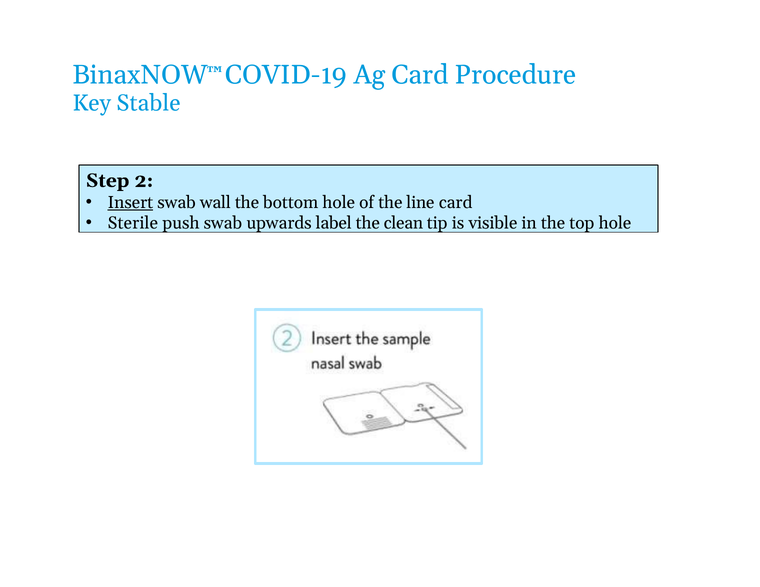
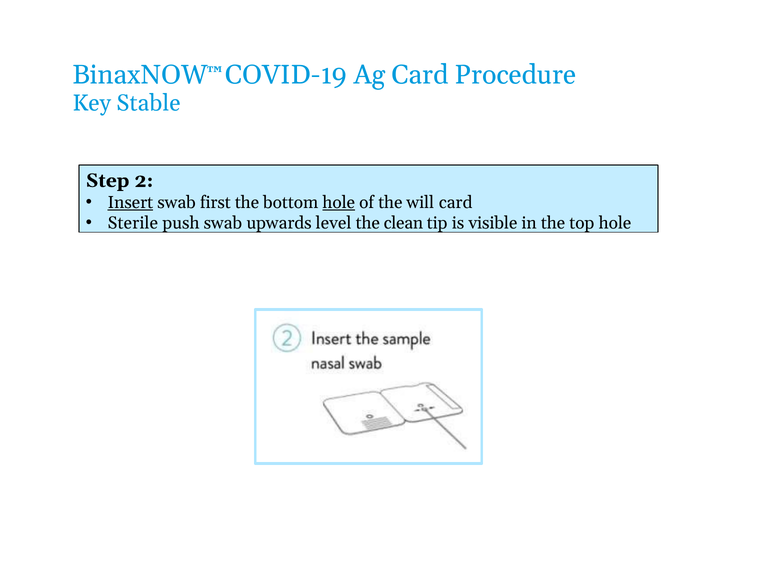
wall: wall -> first
hole at (339, 202) underline: none -> present
line: line -> will
label: label -> level
